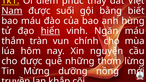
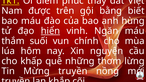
Nam underline: present -> none
suối: suối -> trên
tràn: tràn -> suối
cho được: được -> khấp
Mừng dưỡng: dưỡng -> truyền
